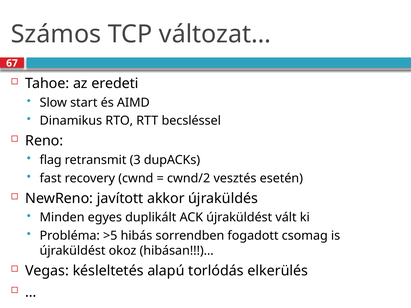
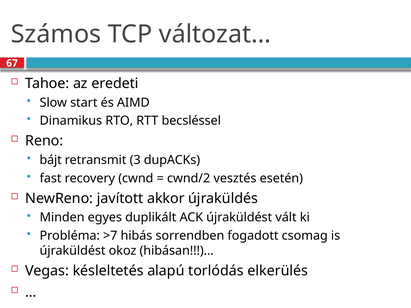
flag: flag -> bájt
>5: >5 -> >7
